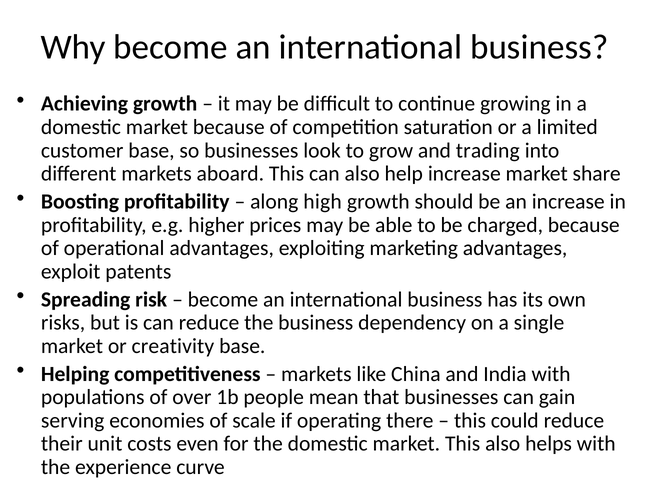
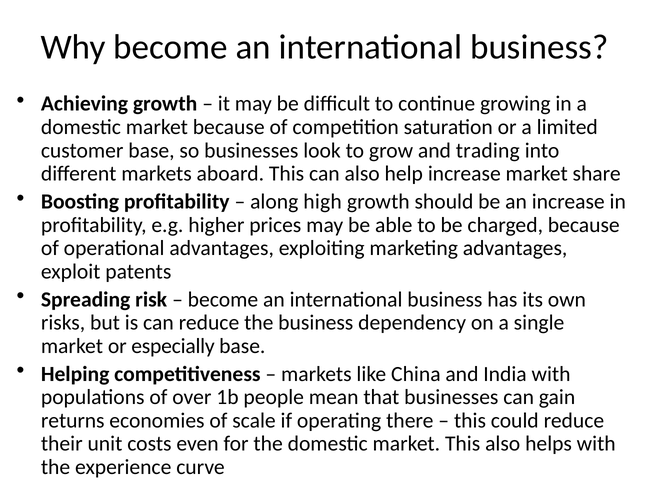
creativity: creativity -> especially
serving: serving -> returns
